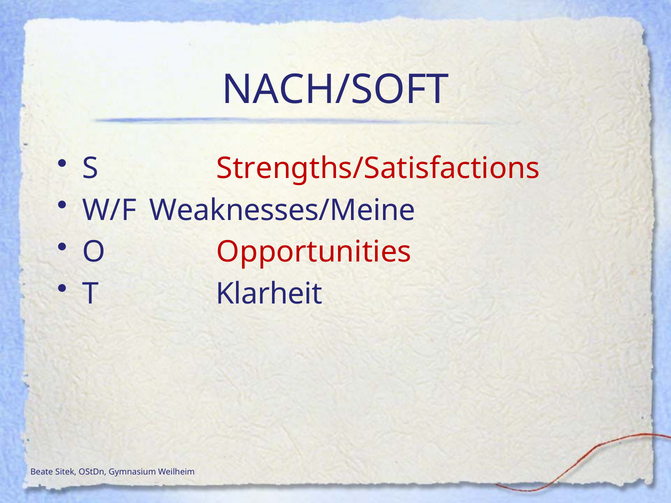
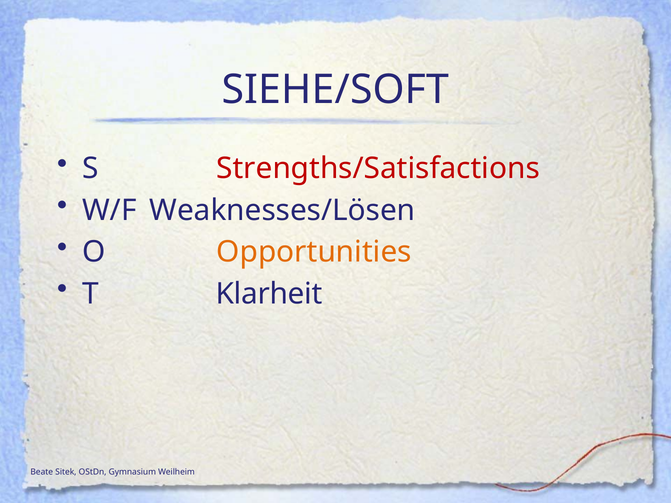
NACH/SOFT: NACH/SOFT -> SIEHE/SOFT
Weaknesses/Meine: Weaknesses/Meine -> Weaknesses/Lösen
Opportunities colour: red -> orange
